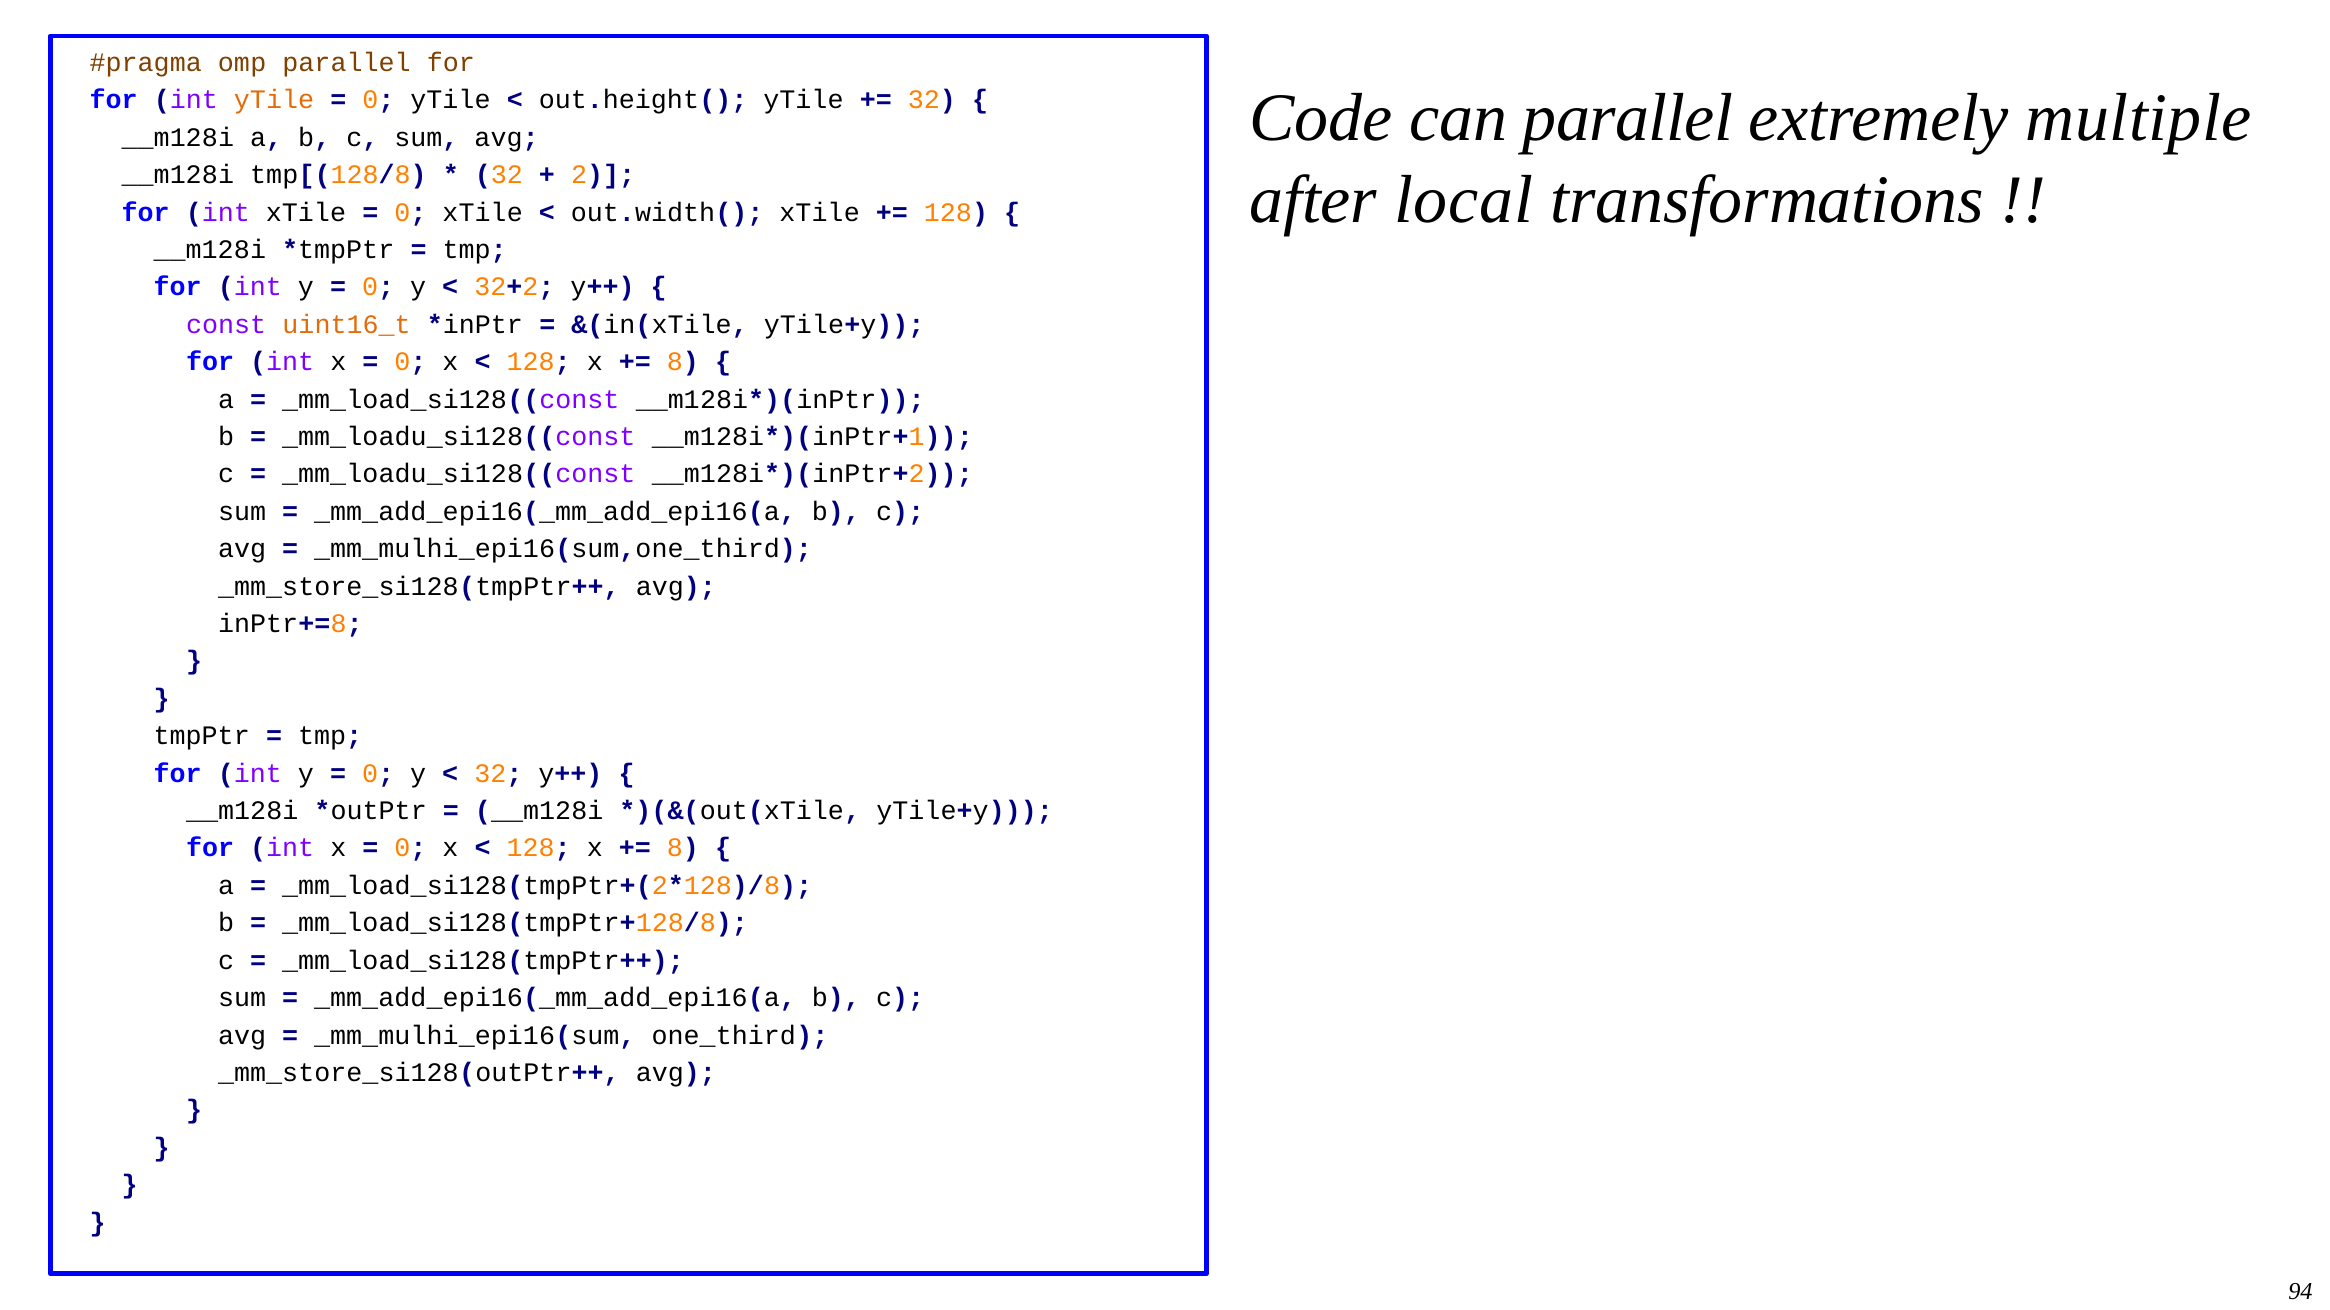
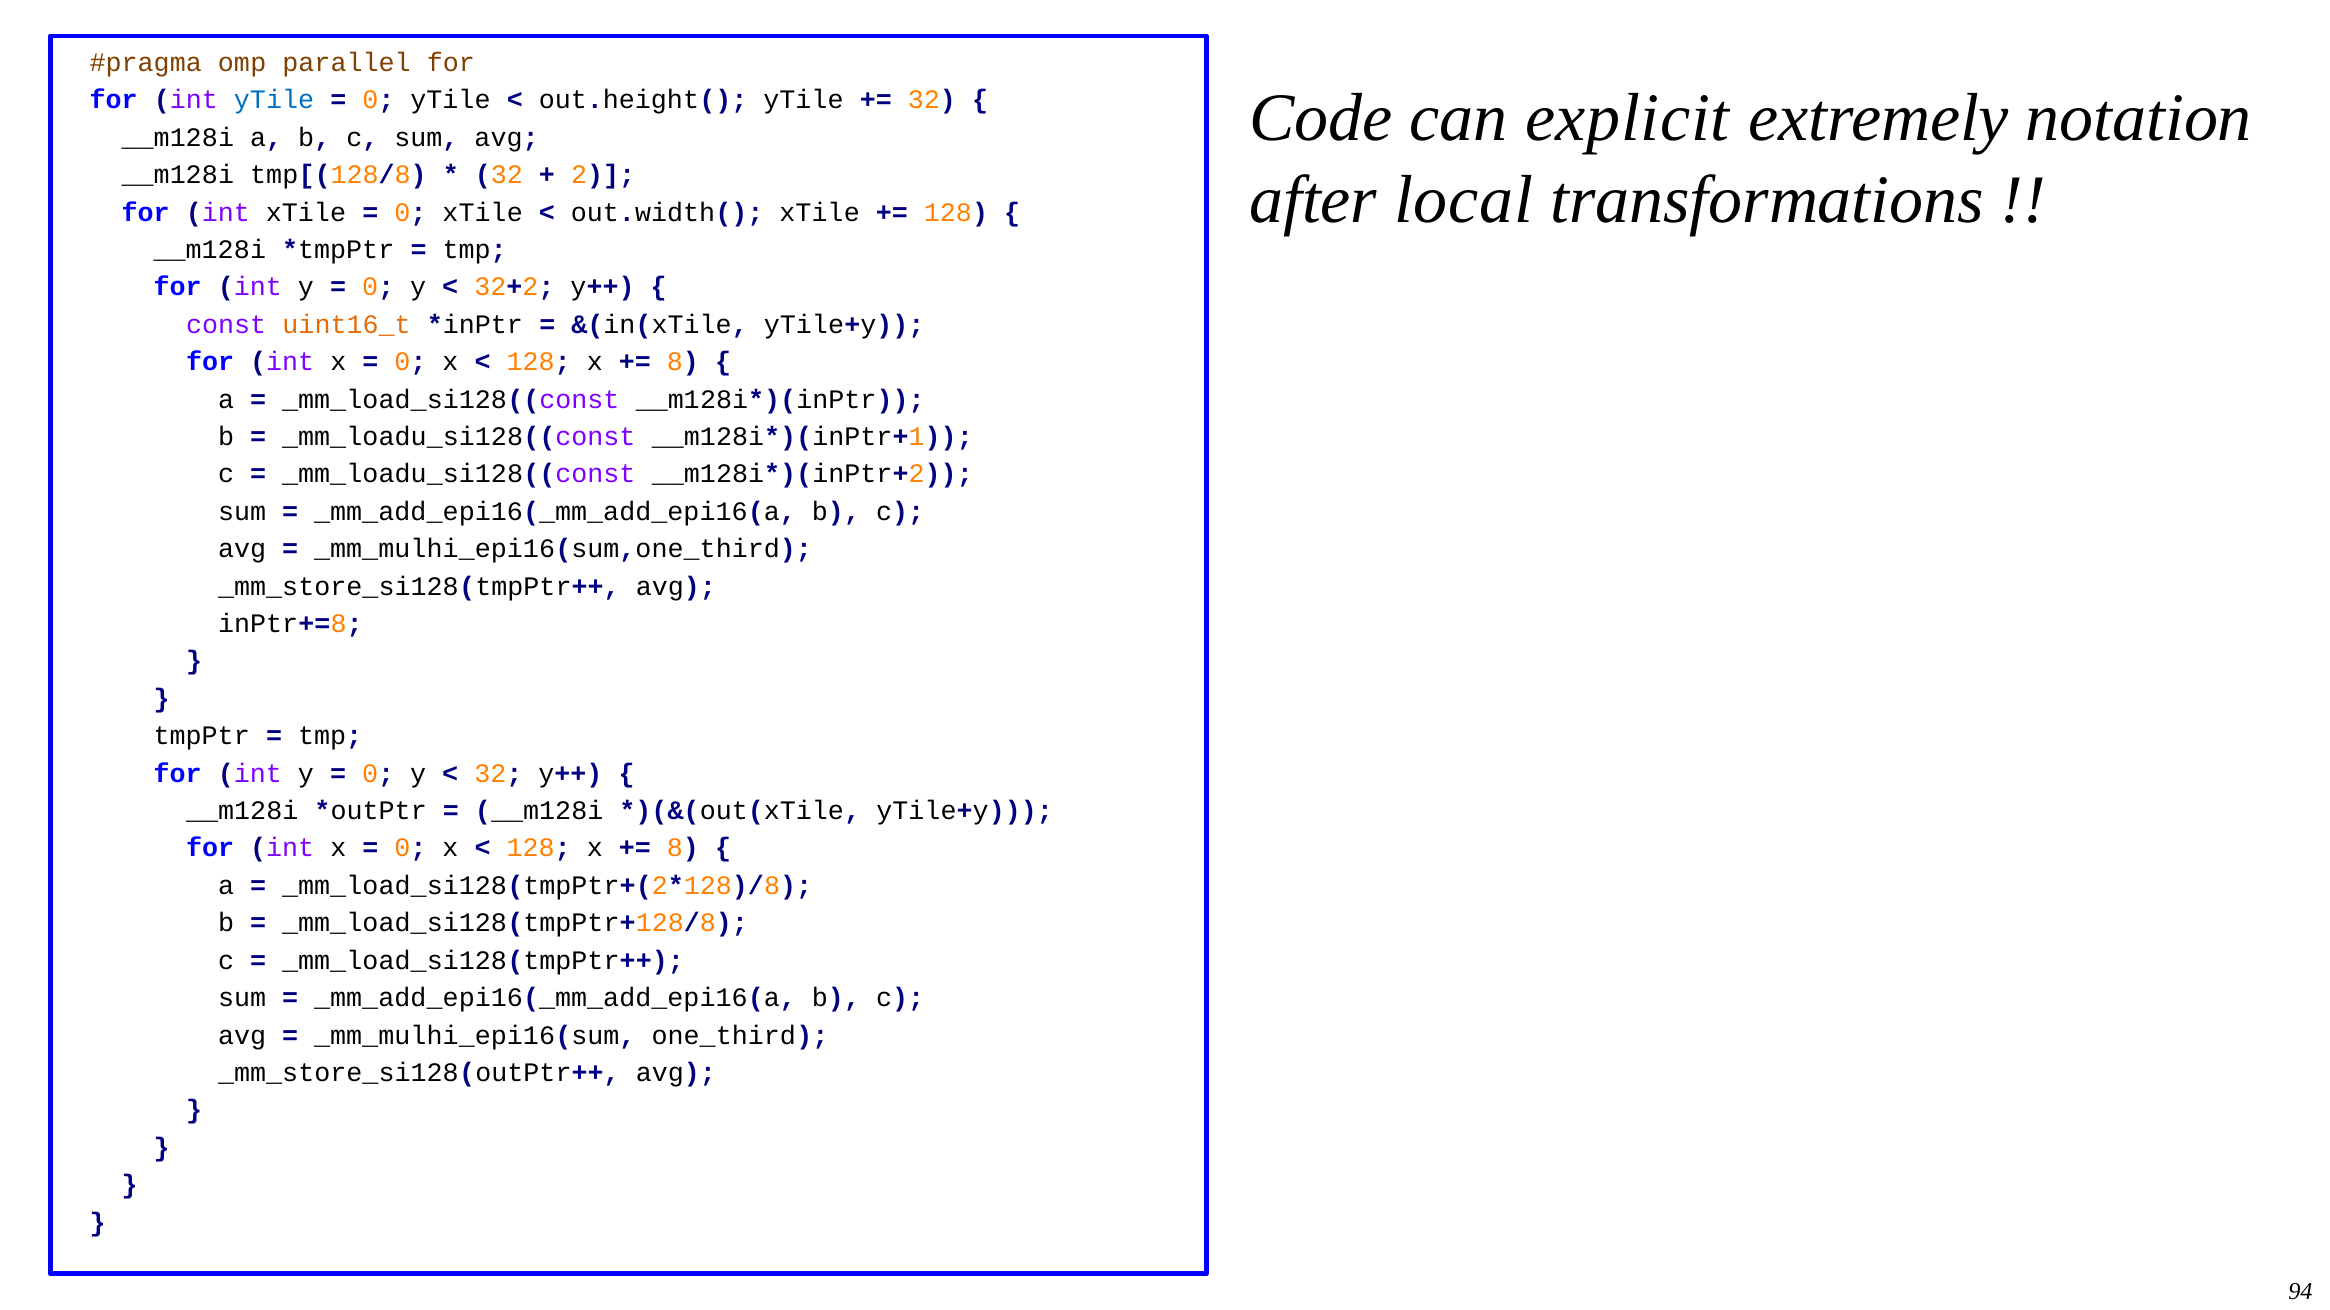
can parallel: parallel -> explicit
multiple: multiple -> notation
yTile at (274, 100) colour: orange -> blue
